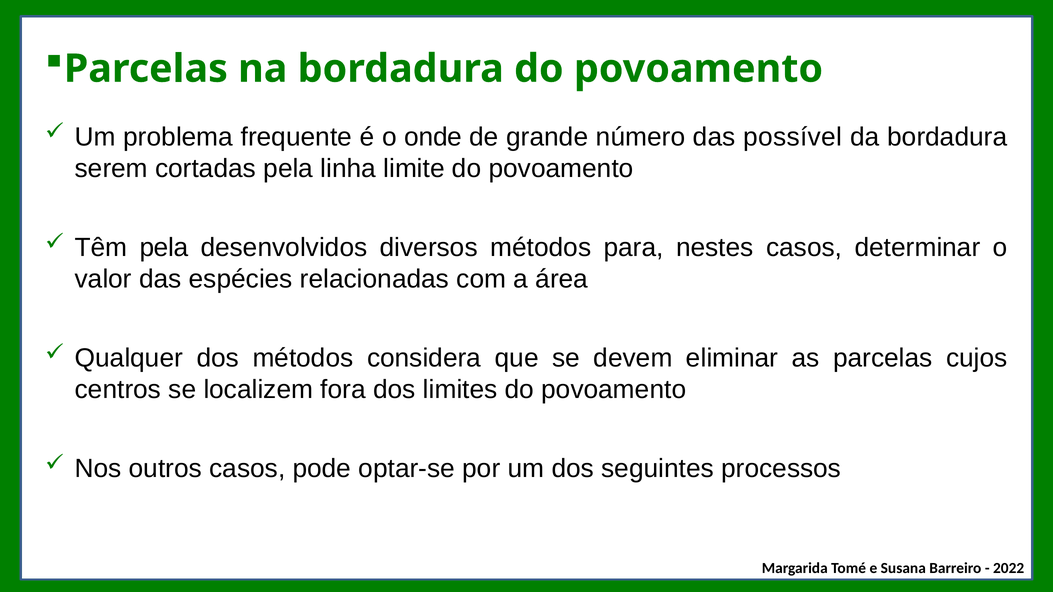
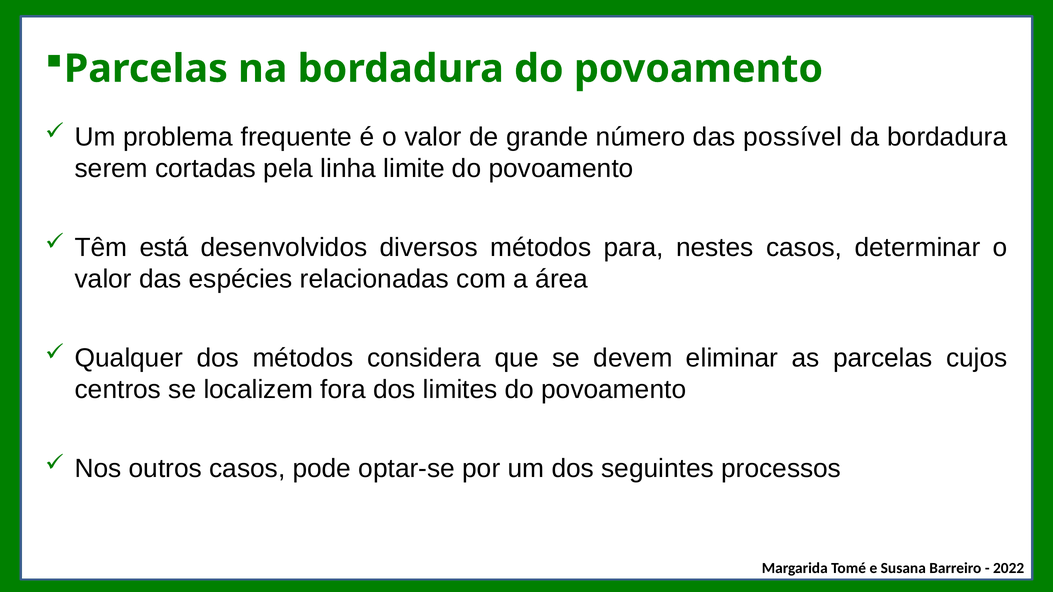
é o onde: onde -> valor
Têm pela: pela -> está
